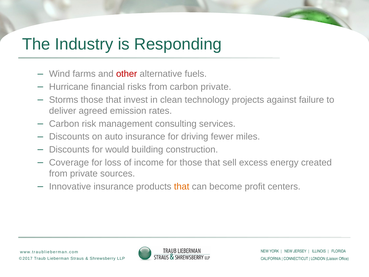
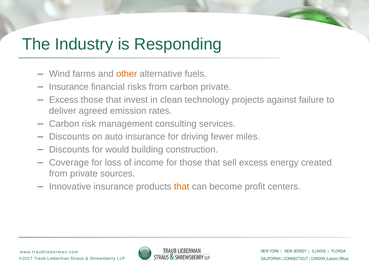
other colour: red -> orange
Hurricane at (69, 87): Hurricane -> Insurance
Storms at (64, 100): Storms -> Excess
